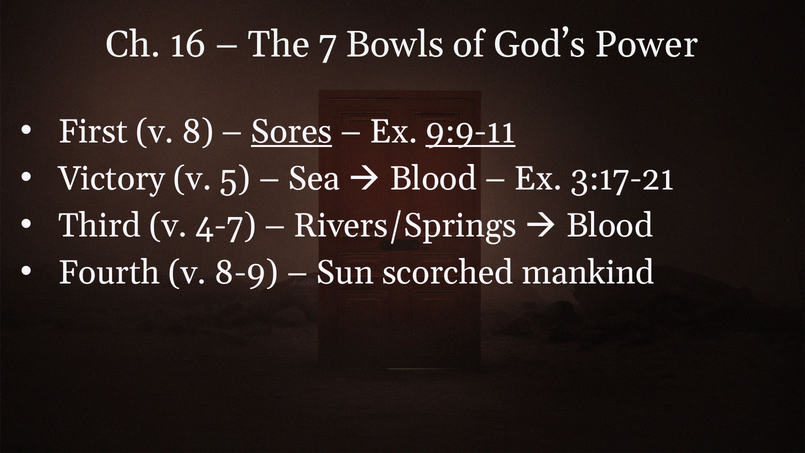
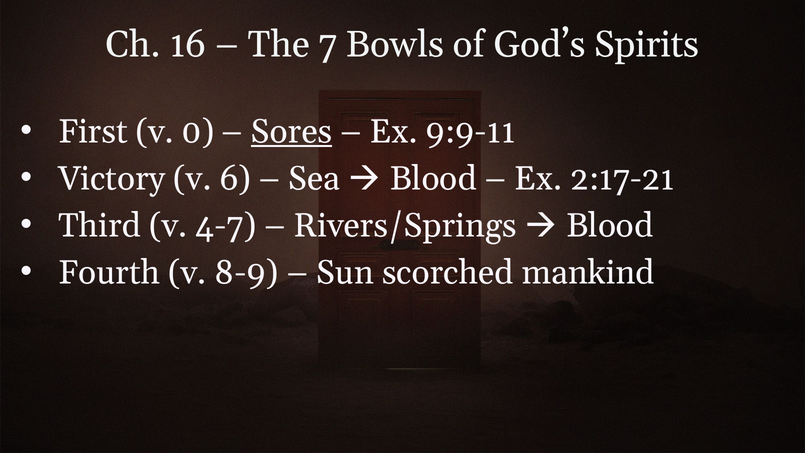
Power: Power -> Spirits
8: 8 -> 0
9:9-11 underline: present -> none
5: 5 -> 6
3:17-21: 3:17-21 -> 2:17-21
